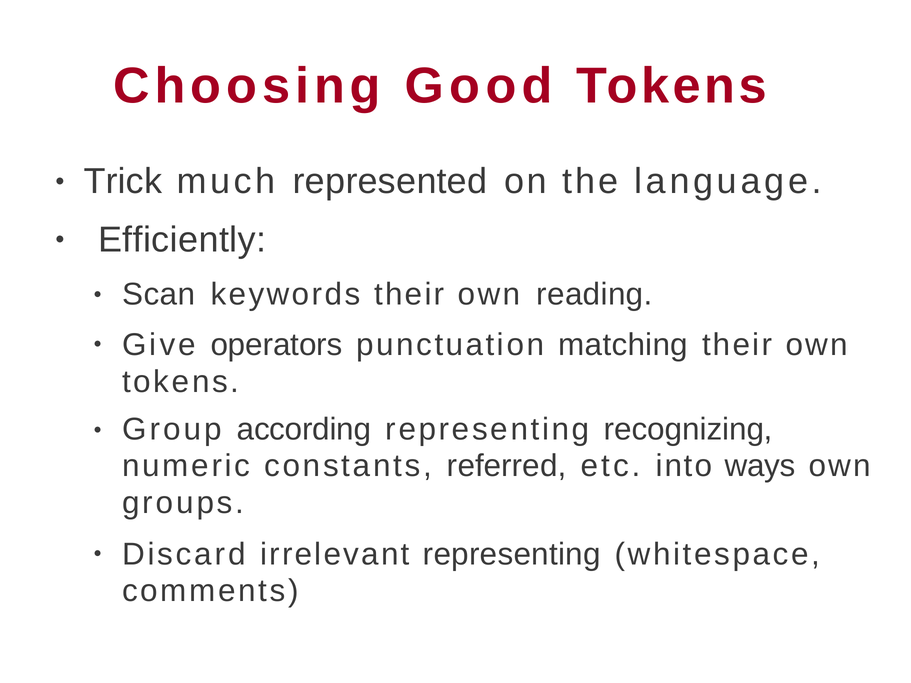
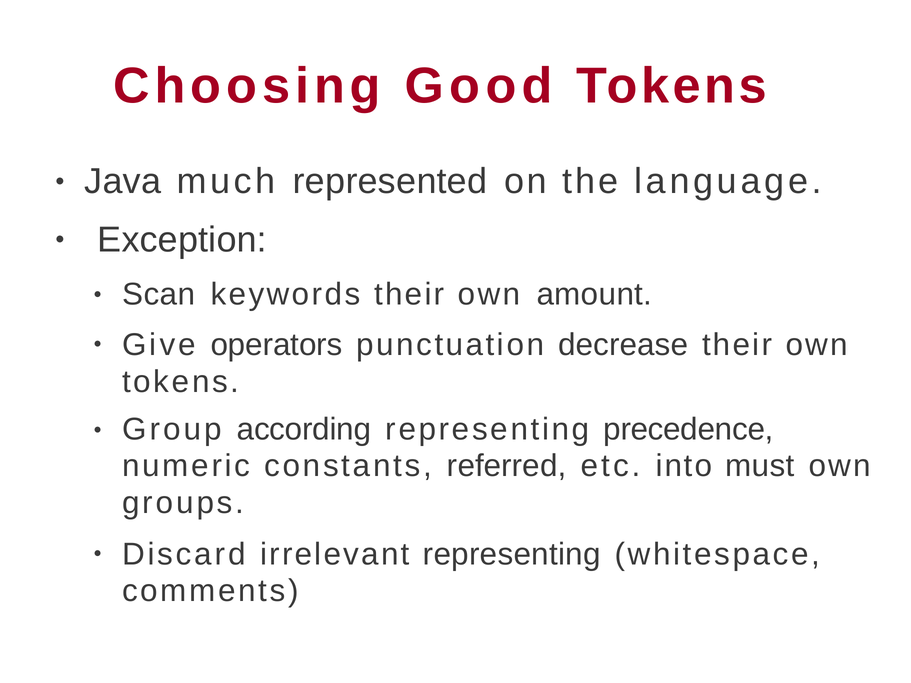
Trick: Trick -> Java
Efficiently: Efficiently -> Exception
reading: reading -> amount
matching: matching -> decrease
recognizing: recognizing -> precedence
ways: ways -> must
